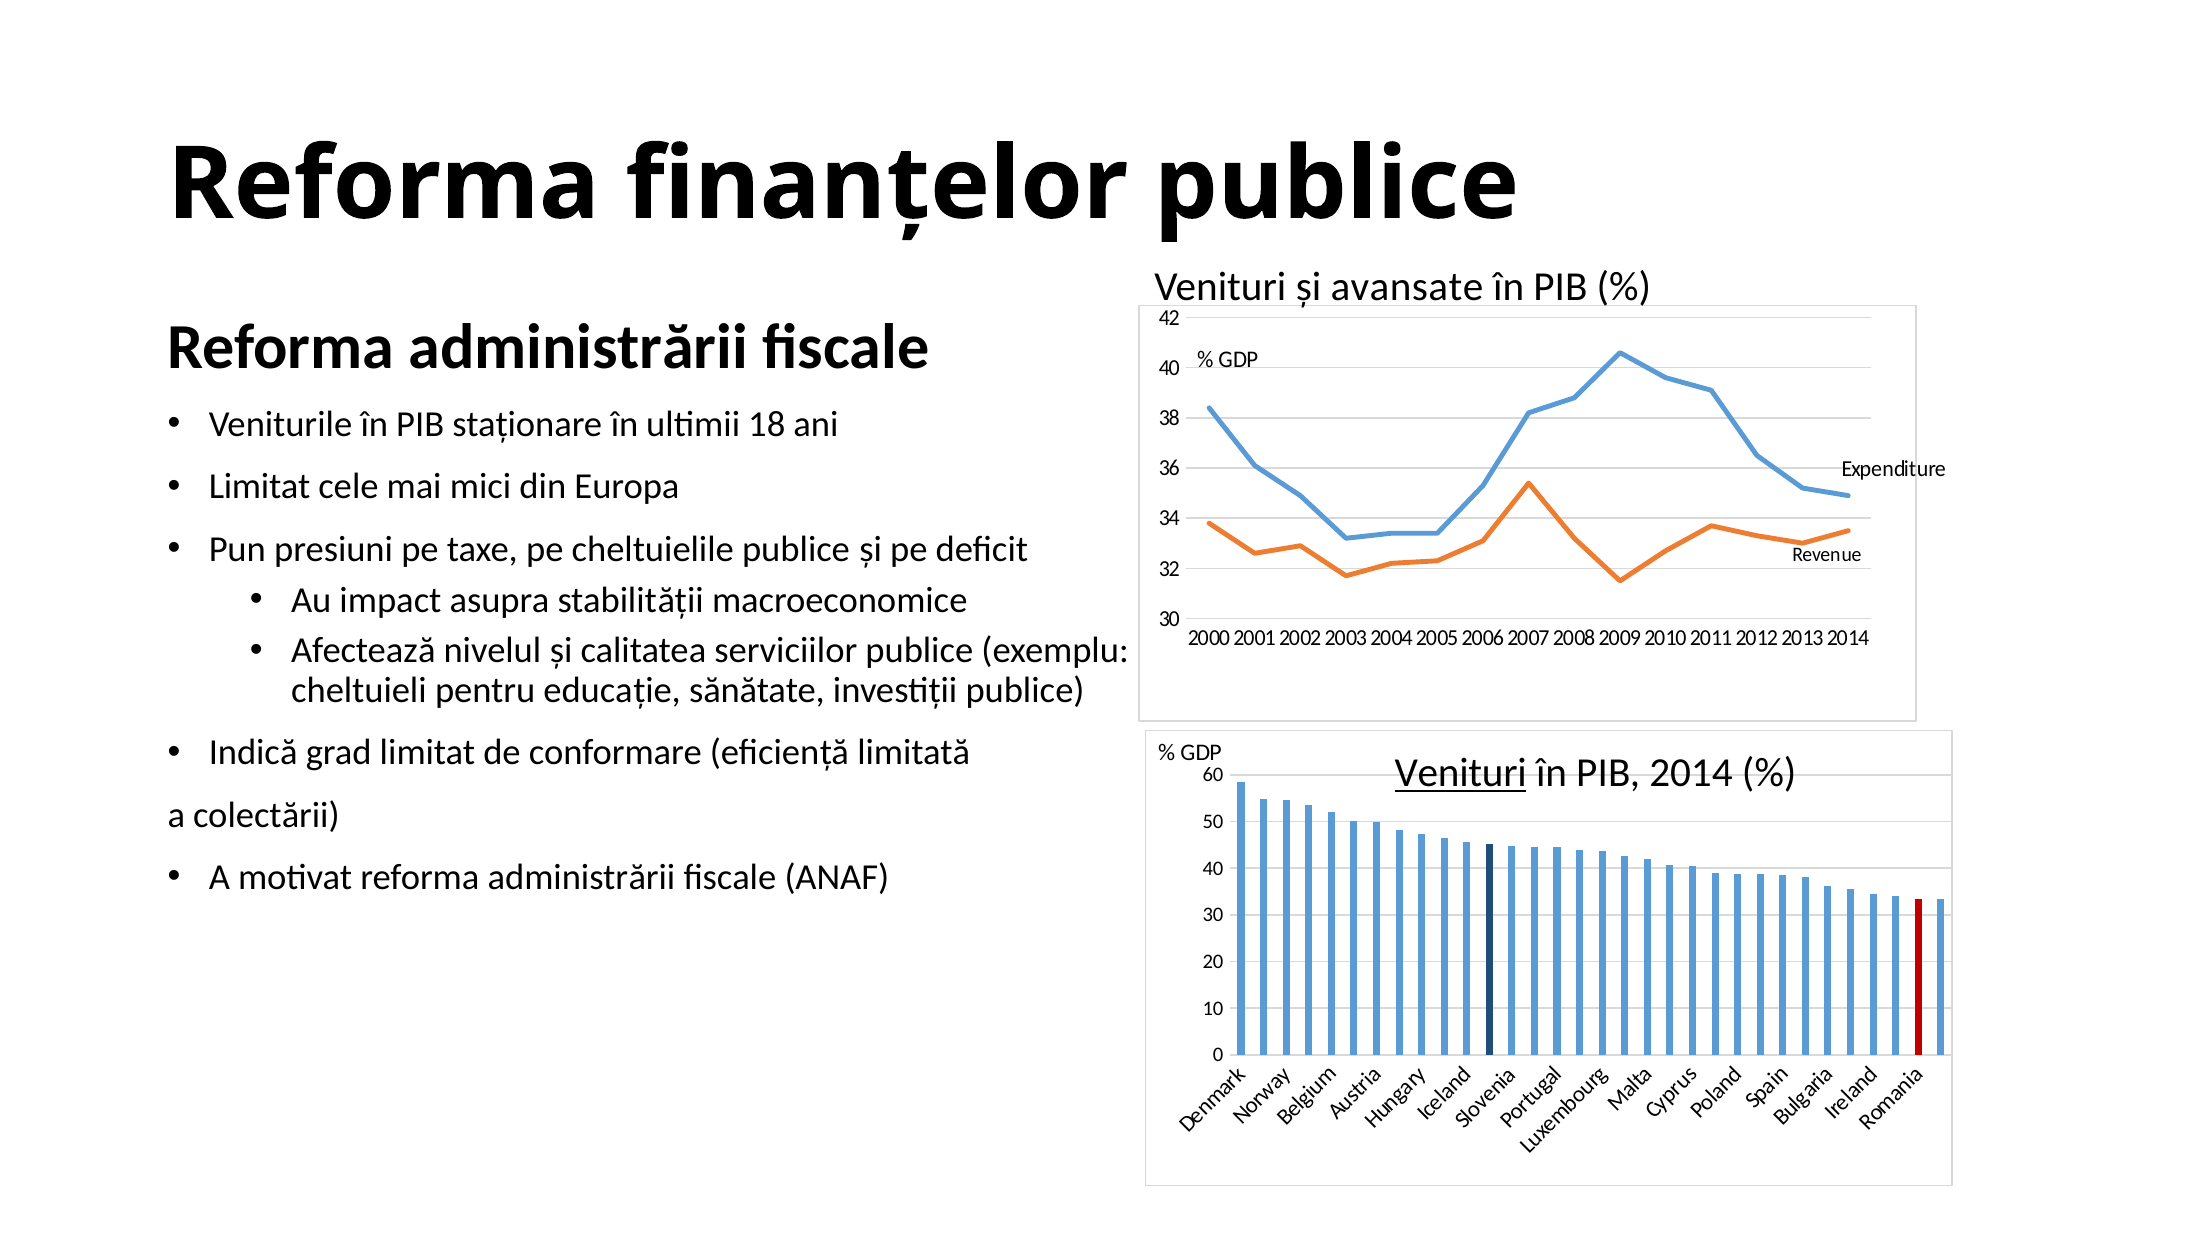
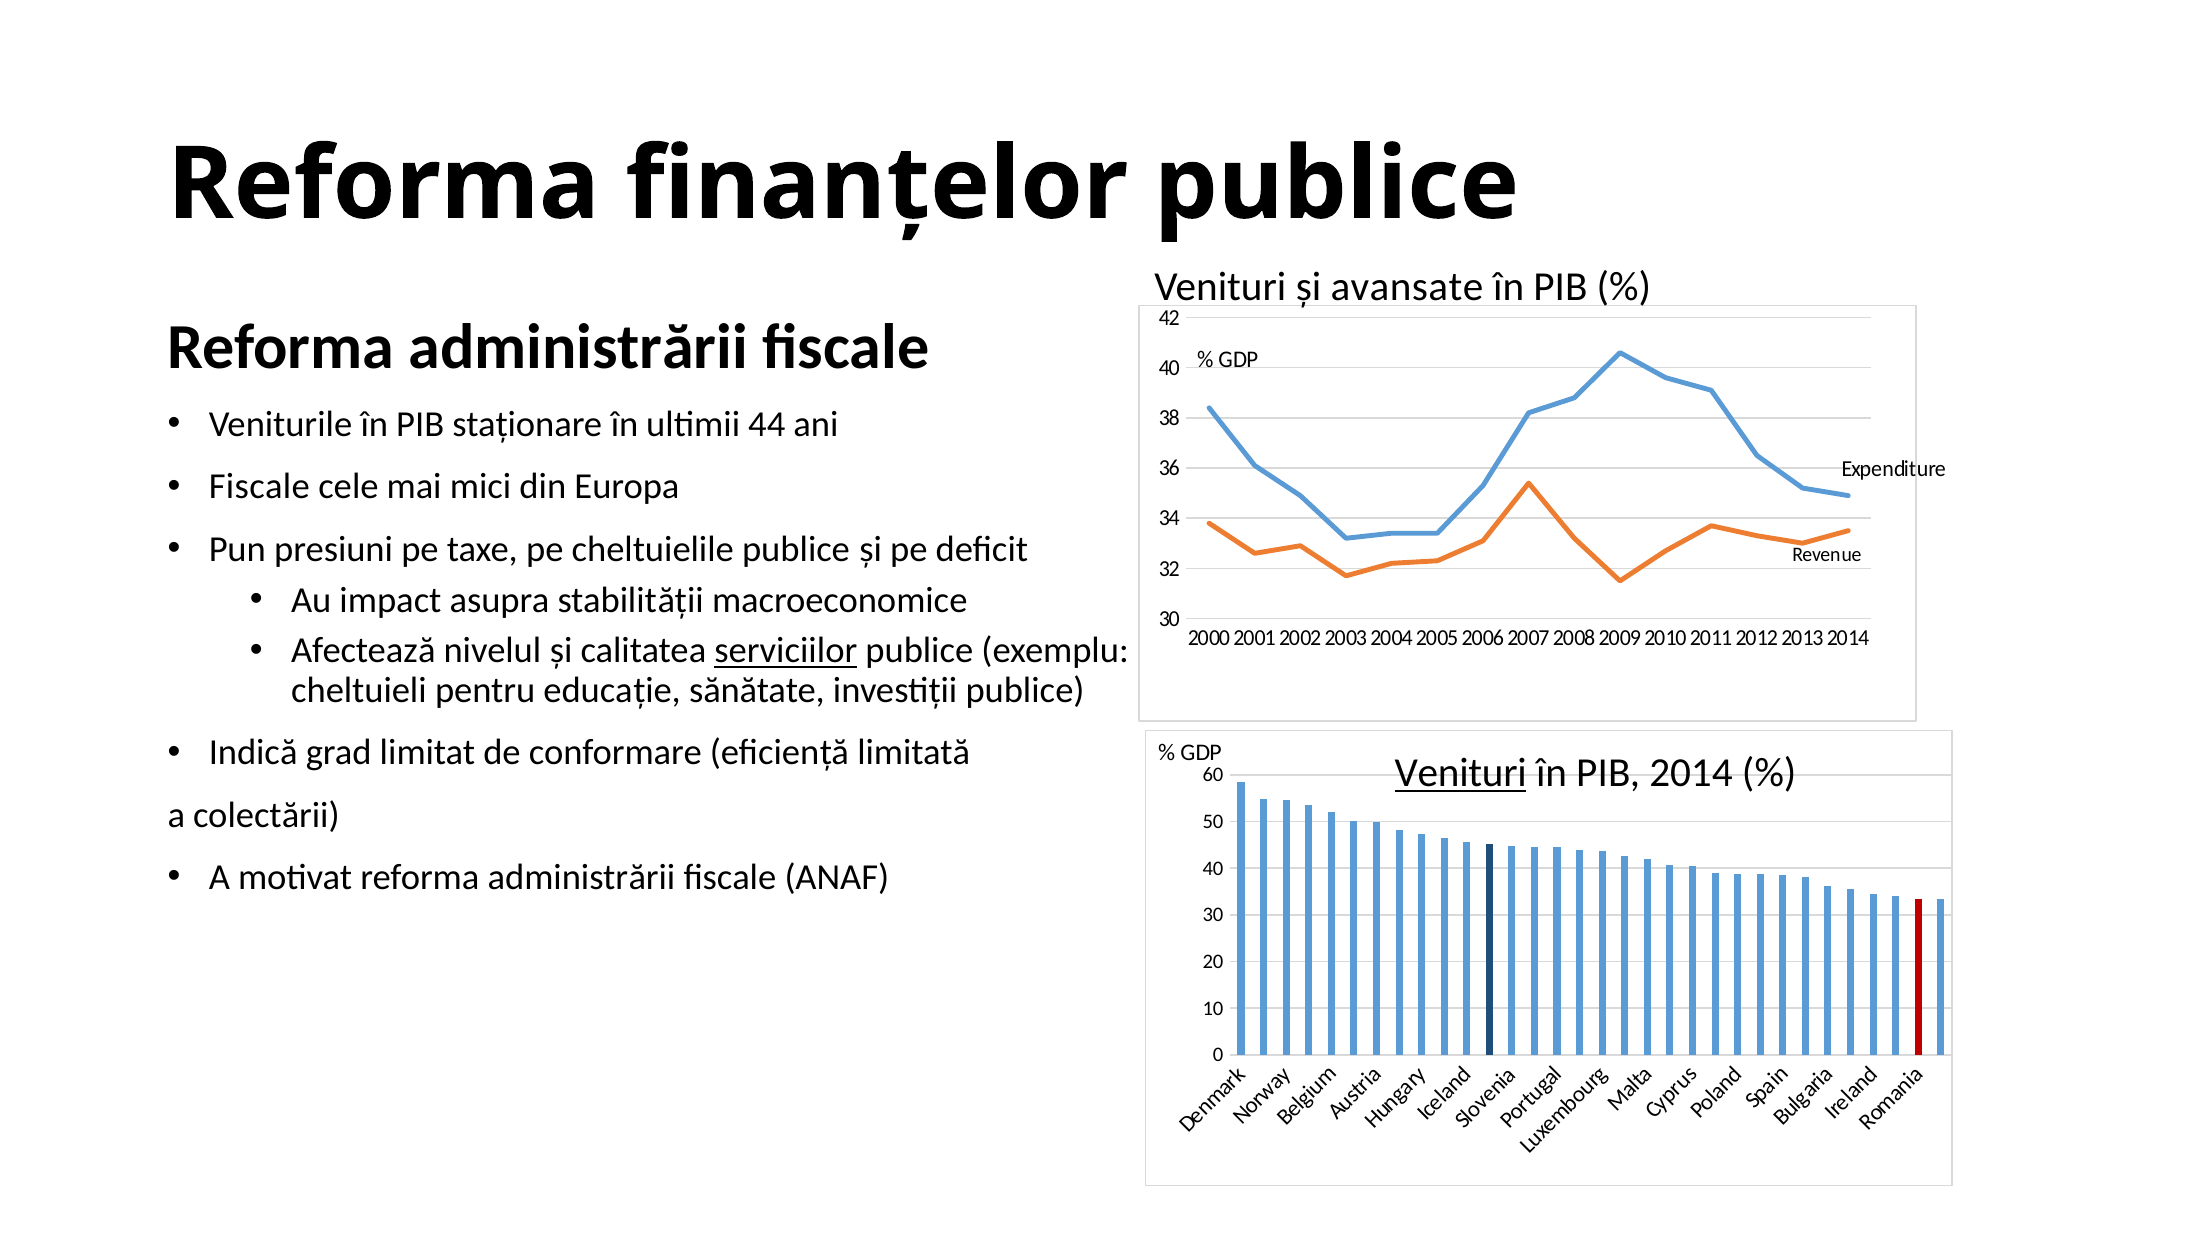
18: 18 -> 44
Limitat at (260, 487): Limitat -> Fiscale
serviciilor underline: none -> present
